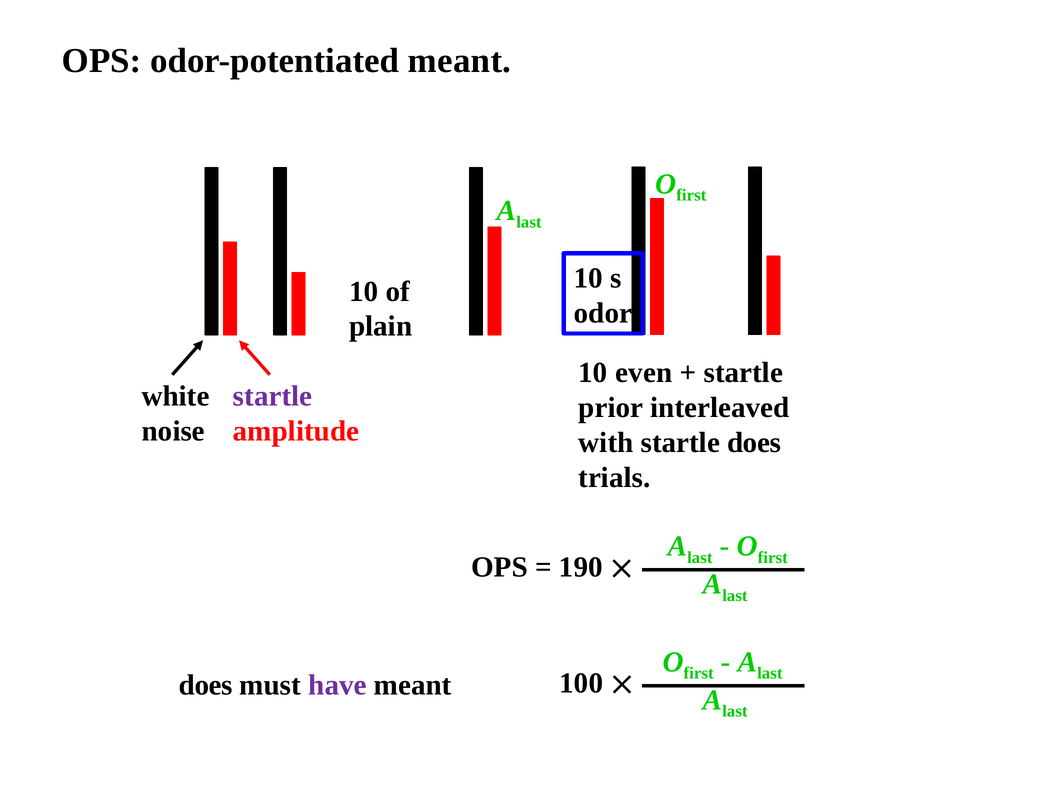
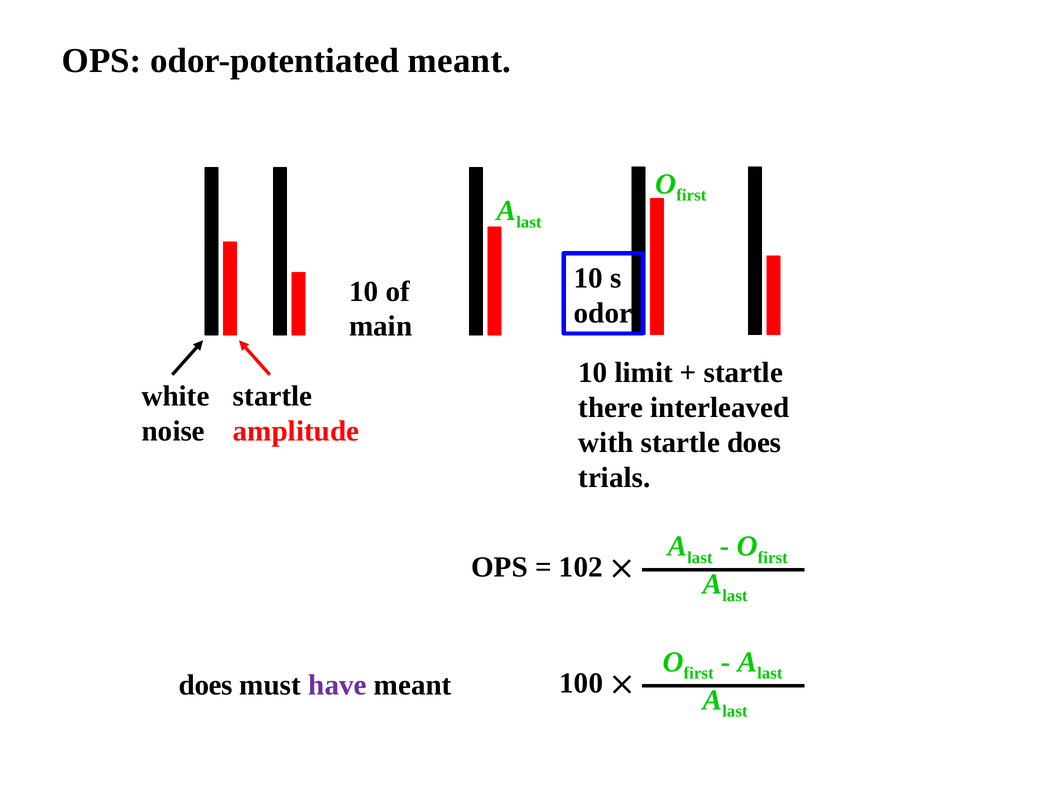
plain: plain -> main
even: even -> limit
startle at (273, 396) colour: purple -> black
prior: prior -> there
190: 190 -> 102
